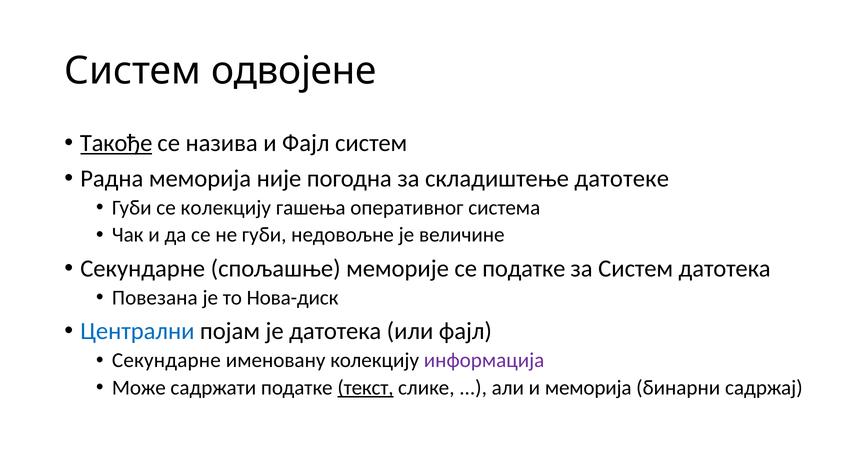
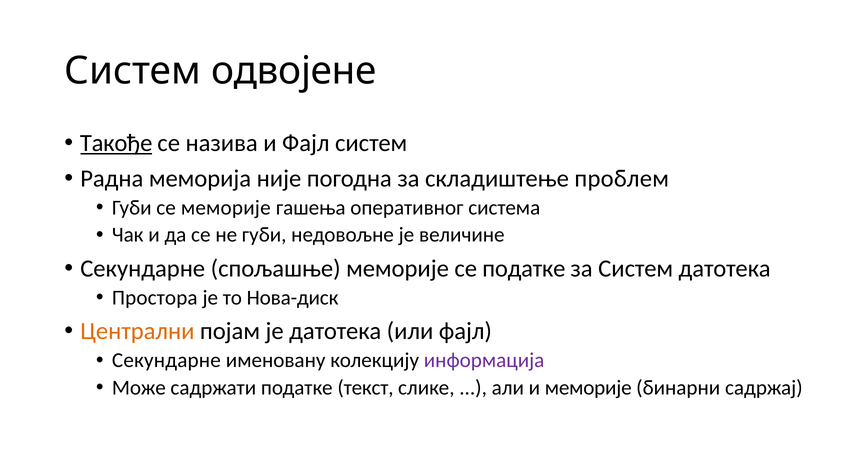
датотеке: датотеке -> проблем
се колекцију: колекцију -> меморије
Повезана: Повезана -> Простора
Централни colour: blue -> orange
текст underline: present -> none
и меморија: меморија -> меморије
